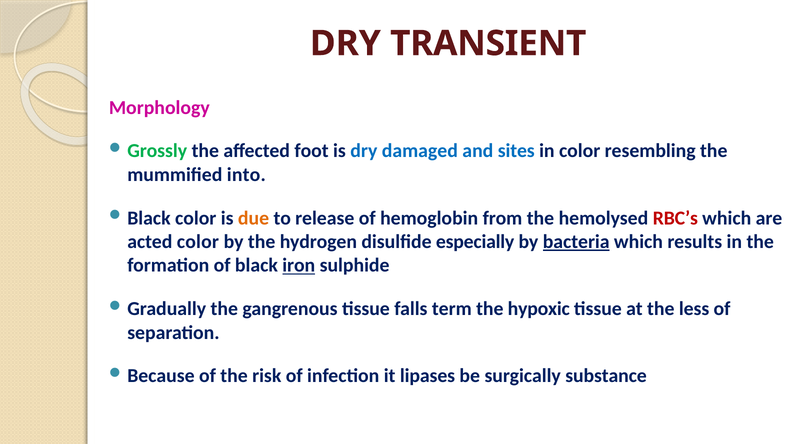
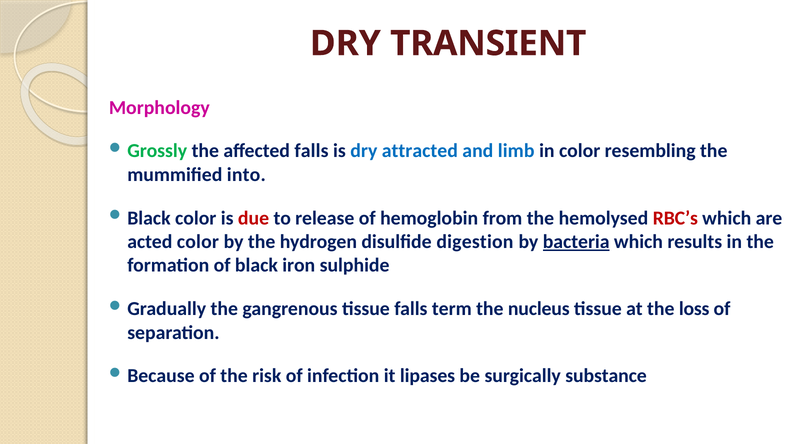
affected foot: foot -> falls
damaged: damaged -> attracted
sites: sites -> limb
due colour: orange -> red
especially: especially -> digestion
iron underline: present -> none
hypoxic: hypoxic -> nucleus
less: less -> loss
